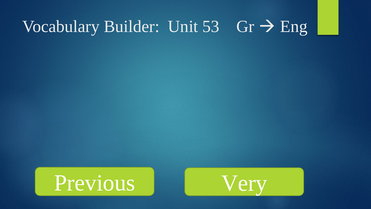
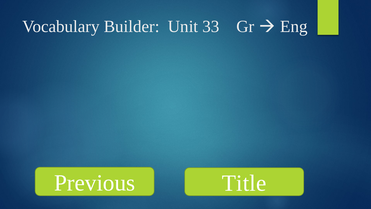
53: 53 -> 33
Very: Very -> Title
